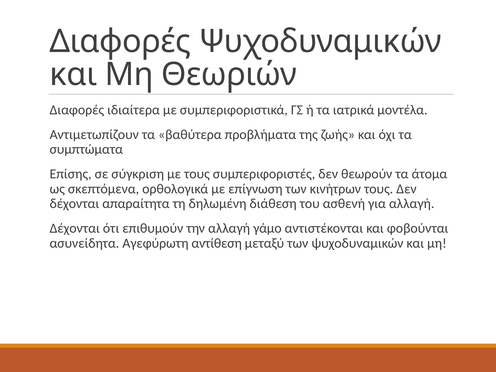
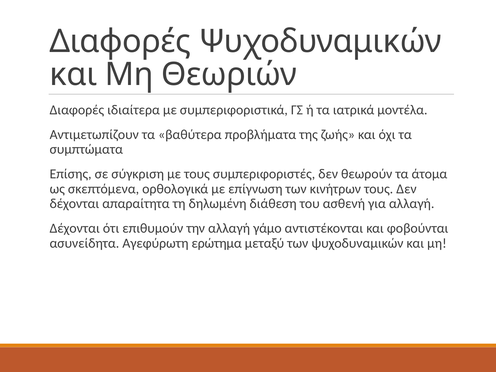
αντίθεση: αντίθεση -> ερώτημα
